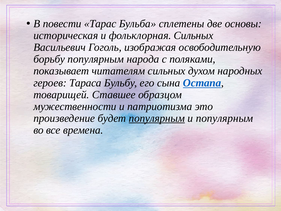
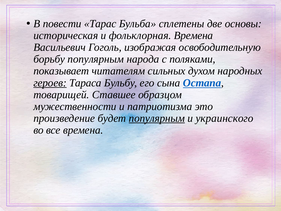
фольклорная Сильных: Сильных -> Времена
героев underline: none -> present
и популярным: популярным -> украинского
